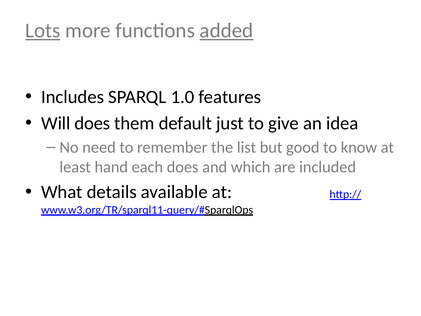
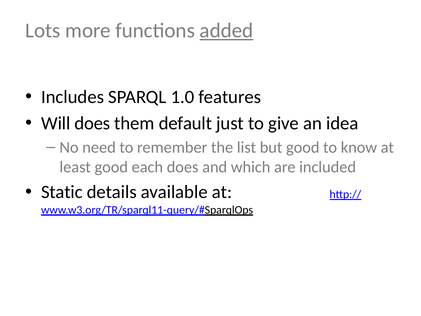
Lots underline: present -> none
least hand: hand -> good
What: What -> Static
